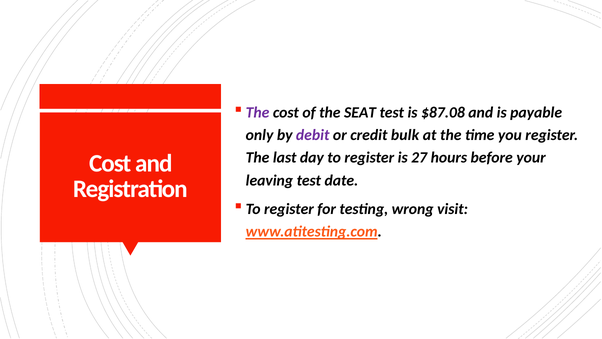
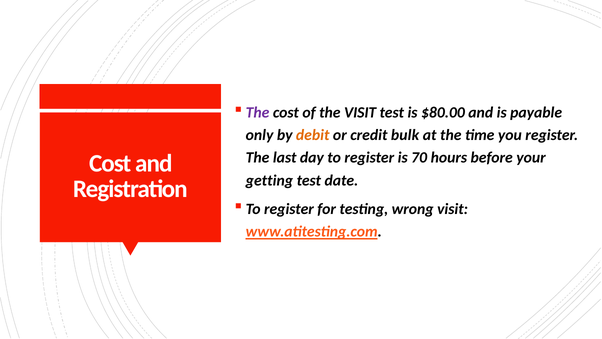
the SEAT: SEAT -> VISIT
$87.08: $87.08 -> $80.00
debit colour: purple -> orange
27: 27 -> 70
leaving: leaving -> getting
